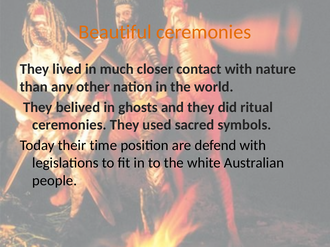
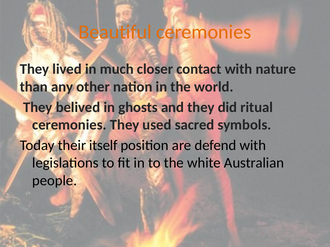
time: time -> itself
